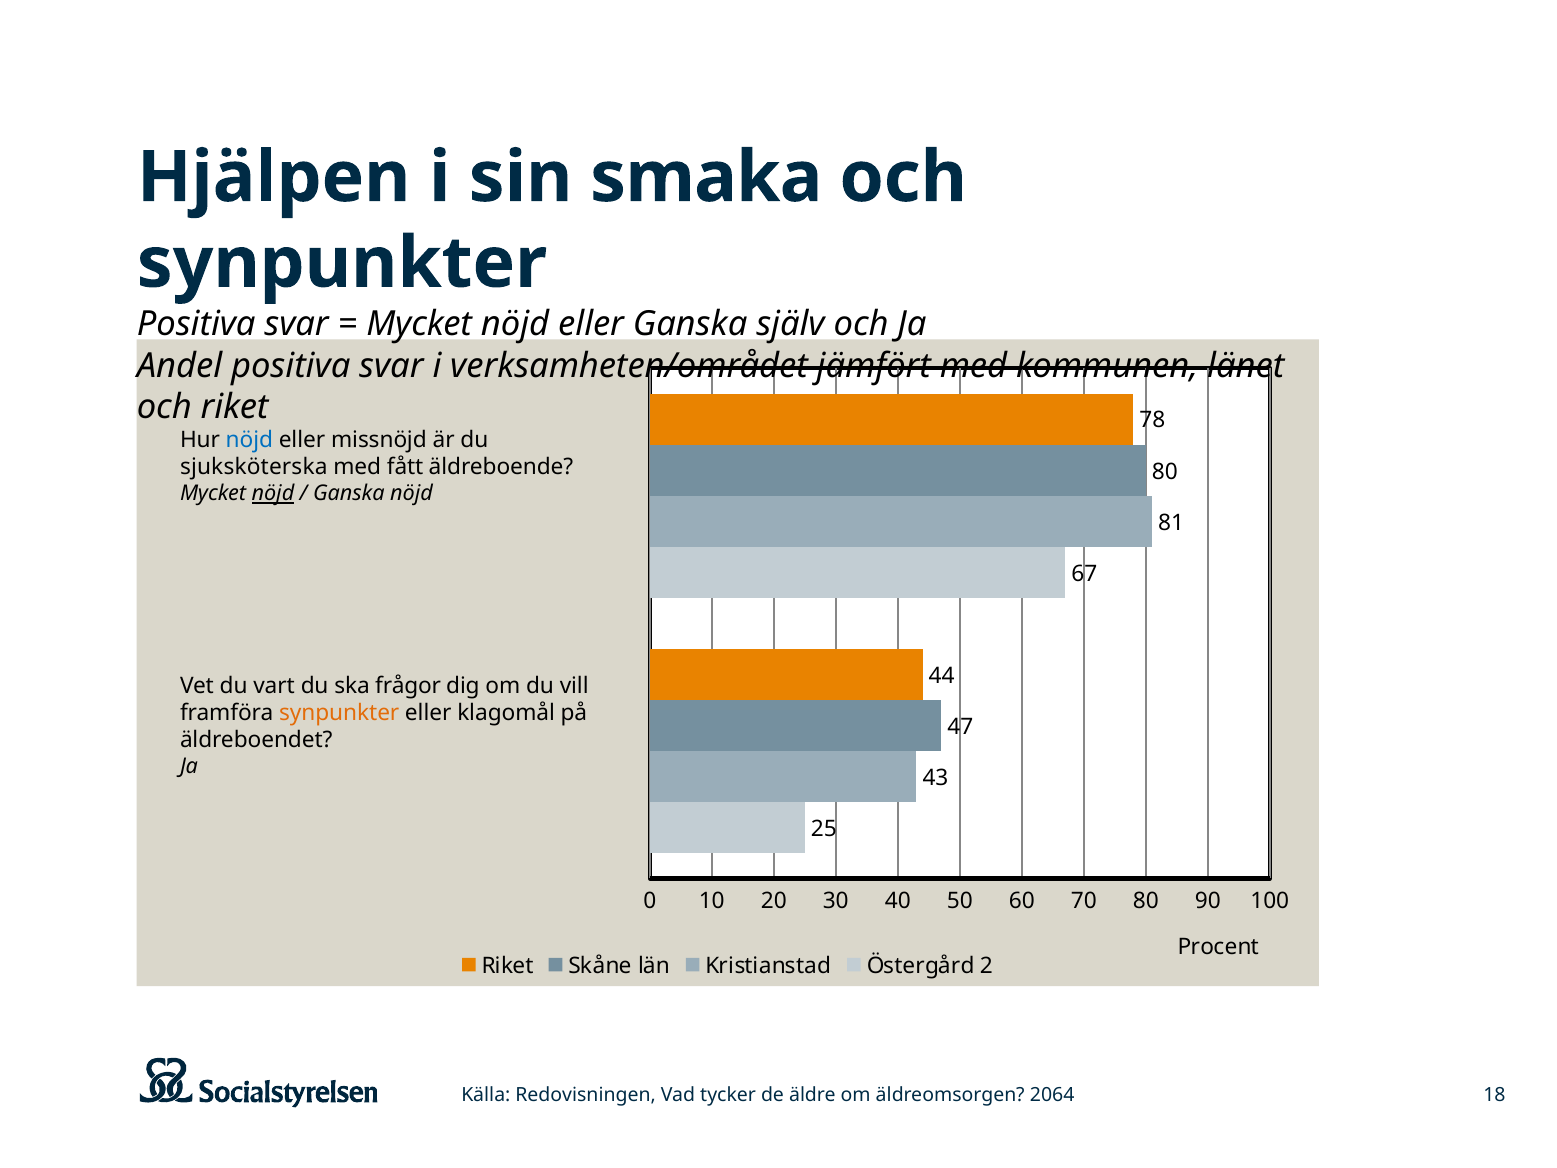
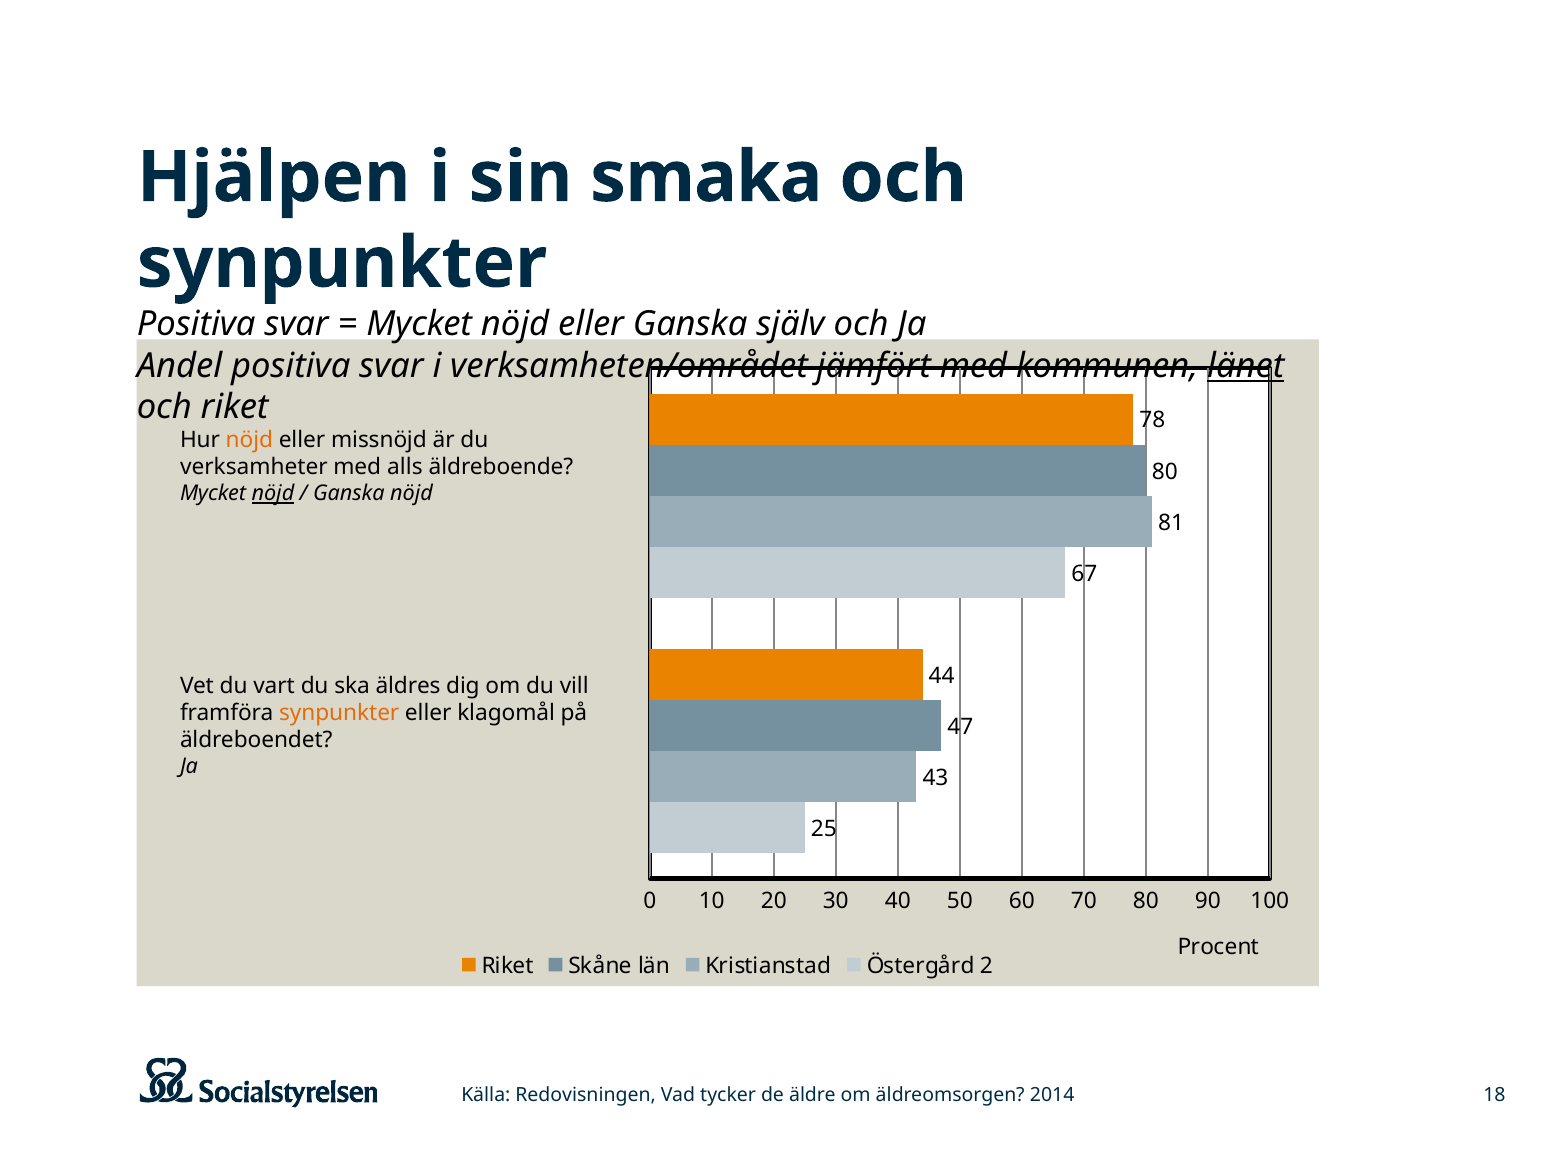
länet underline: none -> present
nöjd at (249, 440) colour: blue -> orange
sjuksköterska: sjuksköterska -> verksamheter
fått: fått -> alls
frågor: frågor -> äldres
2064: 2064 -> 2014
